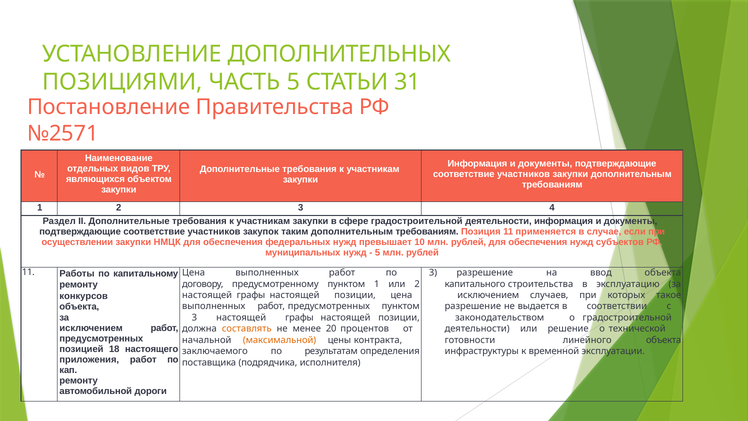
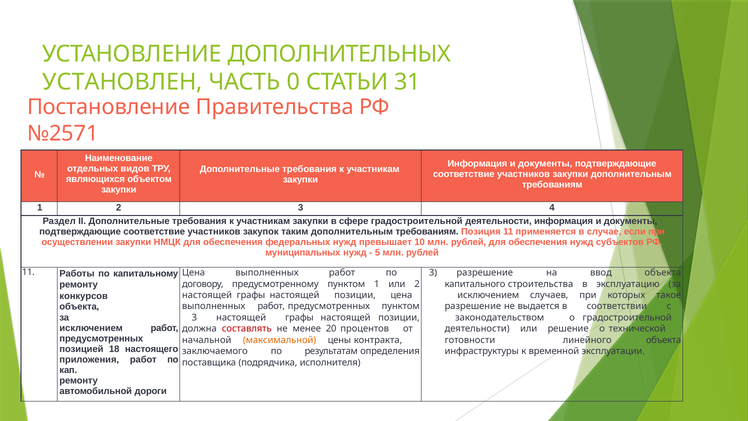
ПОЗИЦИЯМИ: ПОЗИЦИЯМИ -> УСТАНОВЛЕН
ЧАСТЬ 5: 5 -> 0
составлять colour: orange -> red
